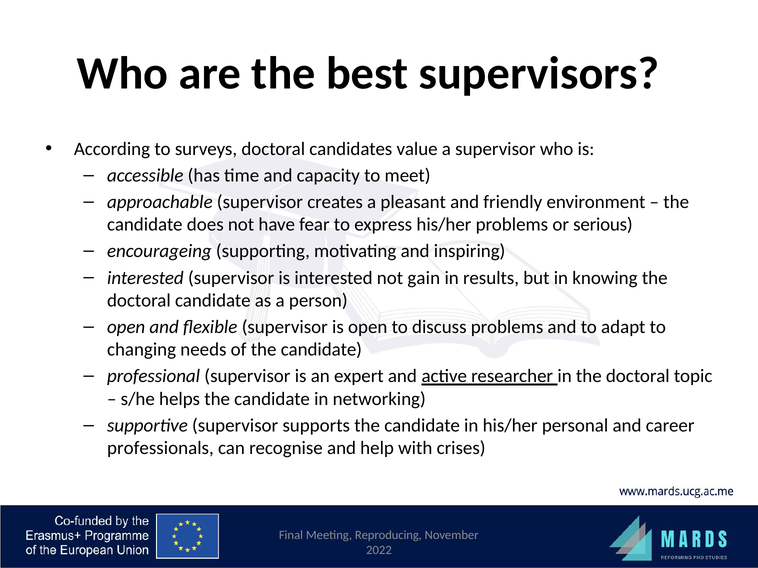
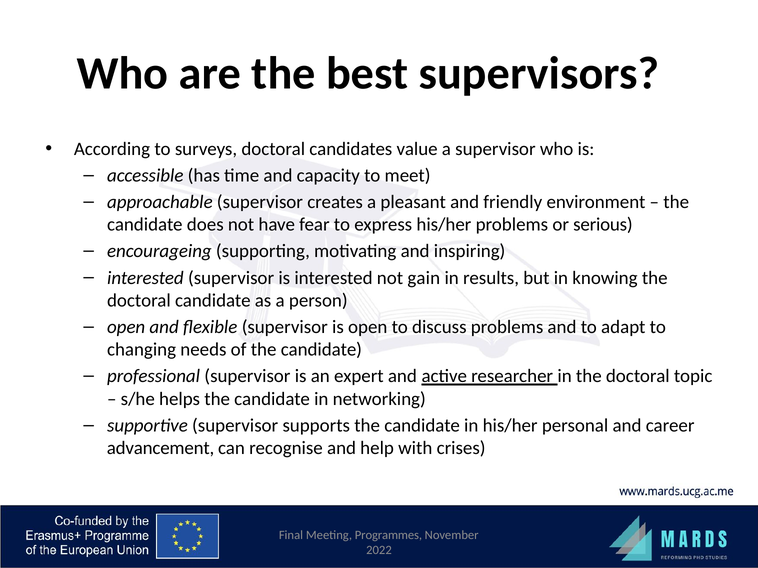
professionals: professionals -> advancement
Reproducing: Reproducing -> Programmes
